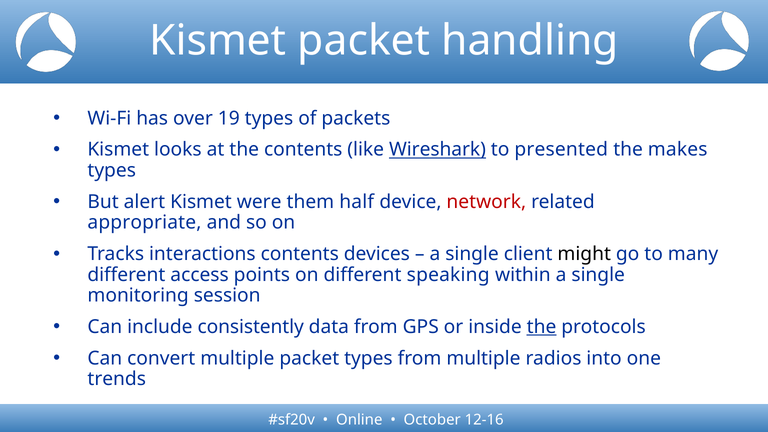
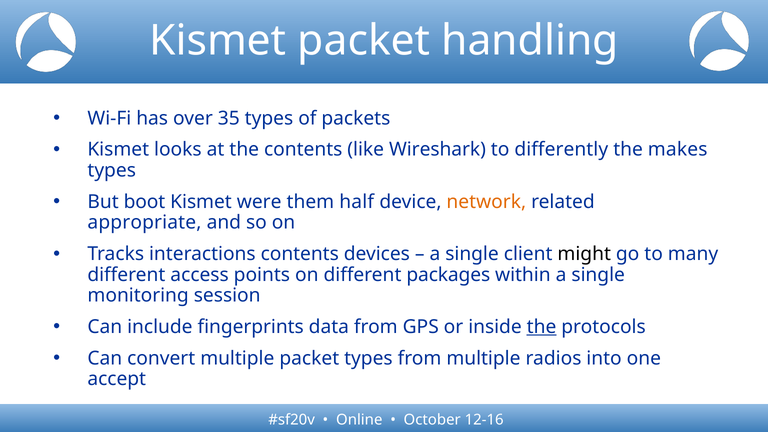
19: 19 -> 35
Wireshark underline: present -> none
presented: presented -> differently
alert: alert -> boot
network colour: red -> orange
speaking: speaking -> packages
consistently: consistently -> fingerprints
trends: trends -> accept
